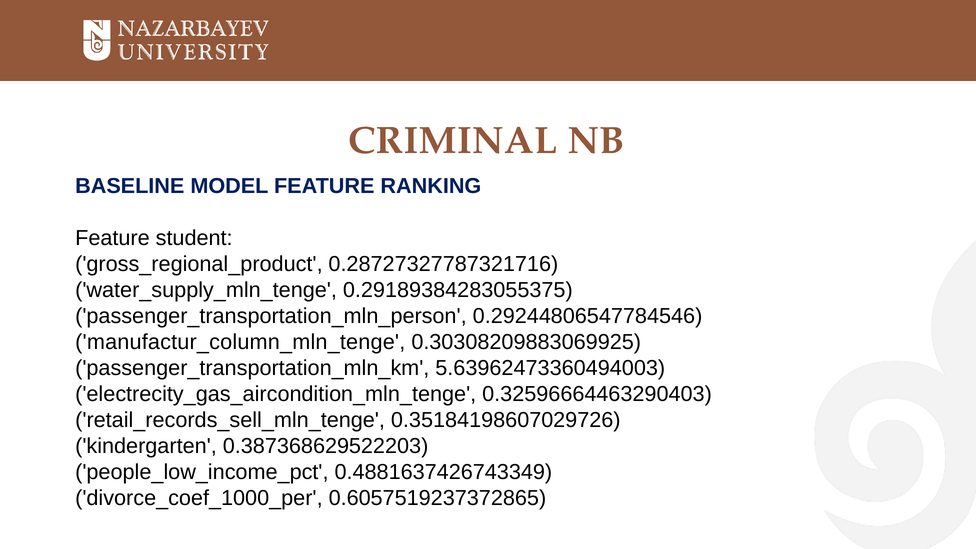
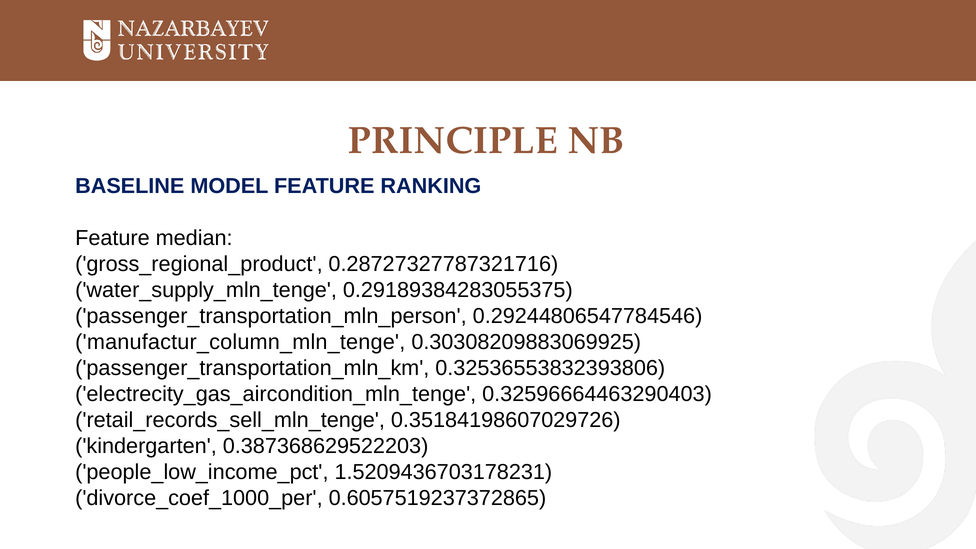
CRIMINAL: CRIMINAL -> PRINCIPLE
student: student -> median
5.63962473360494003: 5.63962473360494003 -> 0.32536553832393806
0.4881637426743349: 0.4881637426743349 -> 1.5209436703178231
